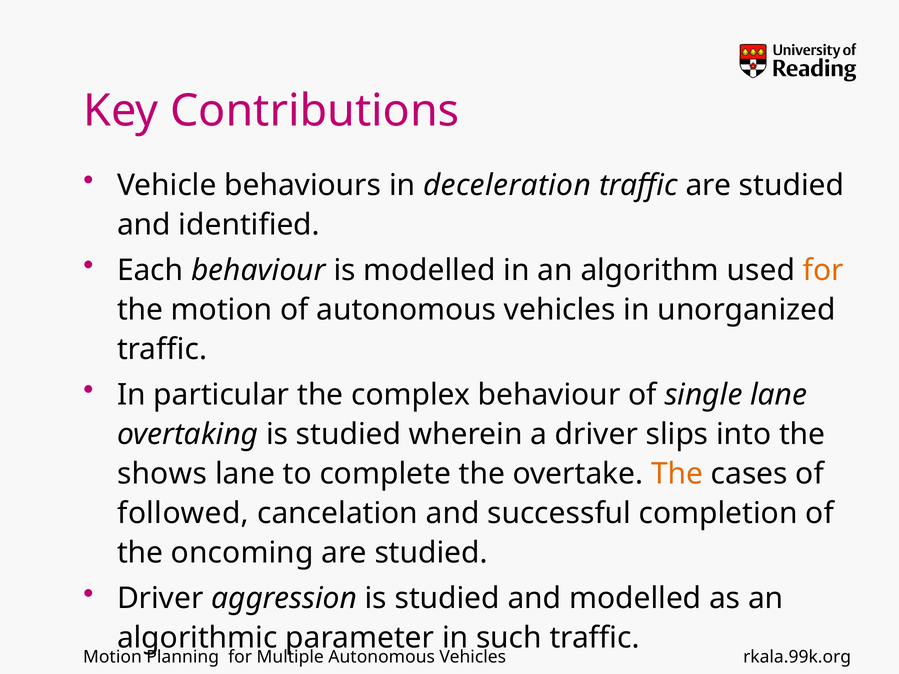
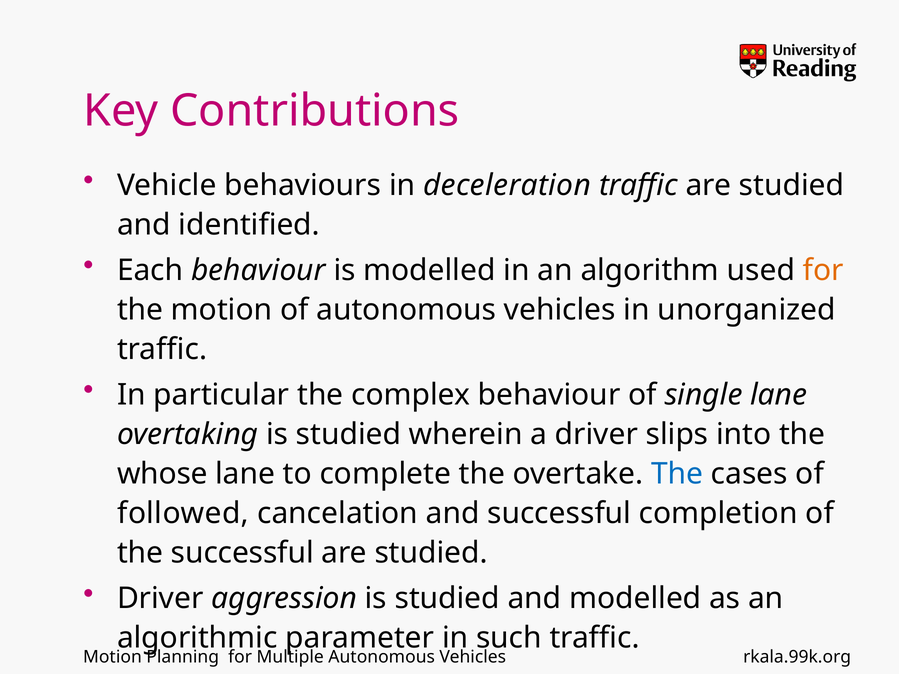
shows: shows -> whose
The at (677, 474) colour: orange -> blue
the oncoming: oncoming -> successful
